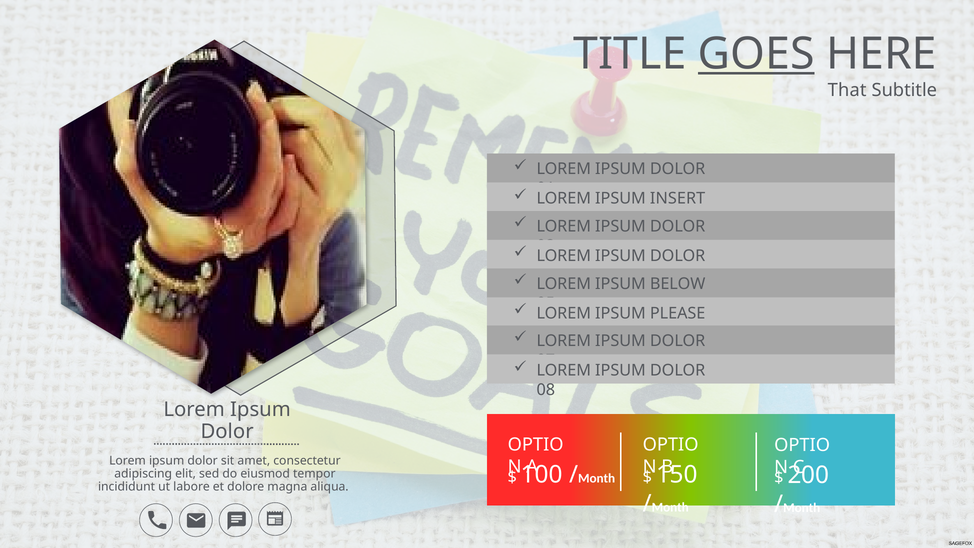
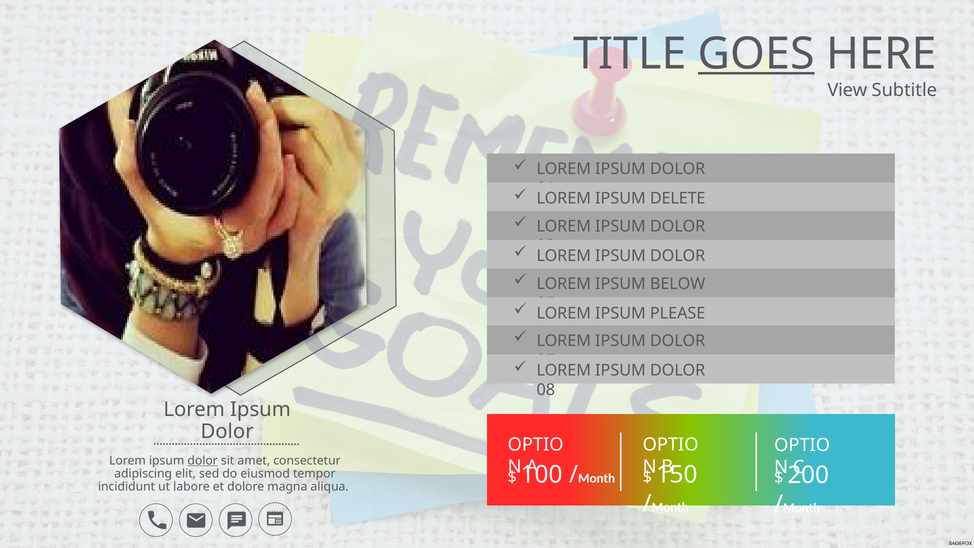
That: That -> View
INSERT: INSERT -> DELETE
dolor at (203, 460) underline: none -> present
